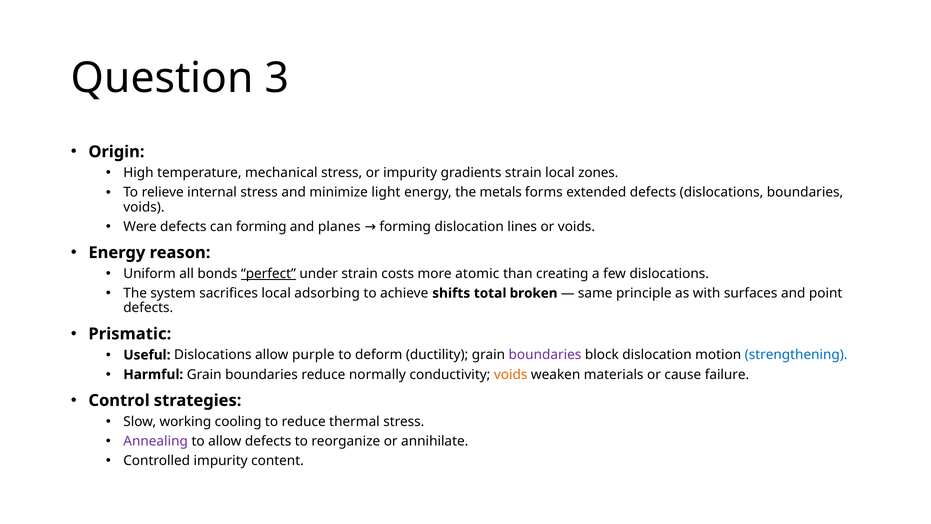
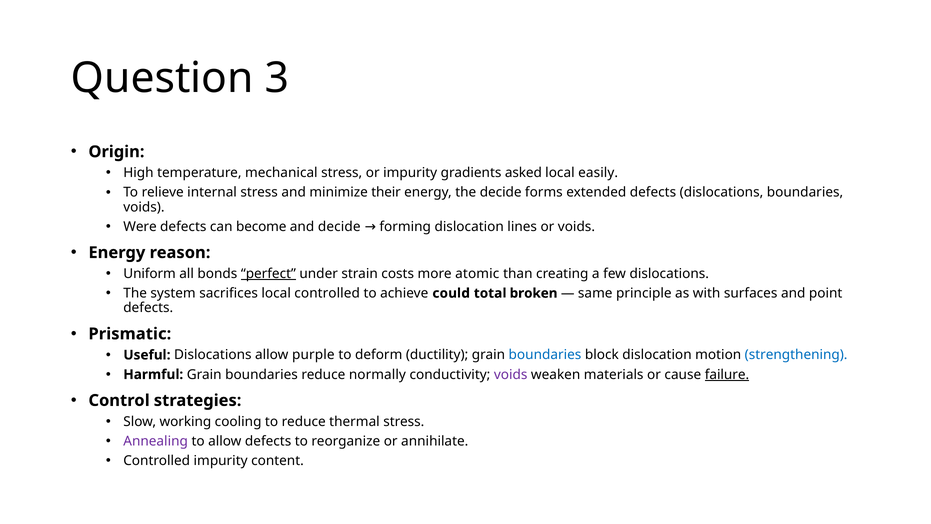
gradients strain: strain -> asked
zones: zones -> easily
light: light -> their
the metals: metals -> decide
can forming: forming -> become
and planes: planes -> decide
local adsorbing: adsorbing -> controlled
shifts: shifts -> could
boundaries at (545, 355) colour: purple -> blue
voids at (511, 374) colour: orange -> purple
failure underline: none -> present
